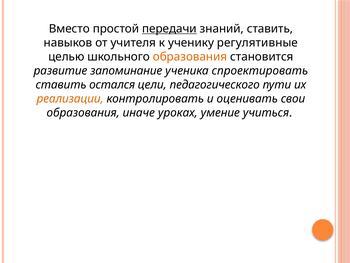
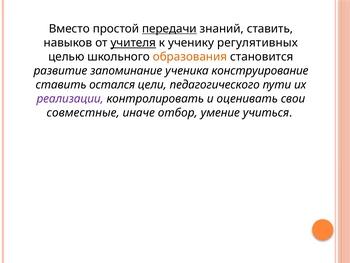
учителя underline: none -> present
регулятивные: регулятивные -> регулятивных
спроектировать: спроектировать -> конструирование
реализации colour: orange -> purple
образования at (83, 113): образования -> совместные
уроках: уроках -> отбор
